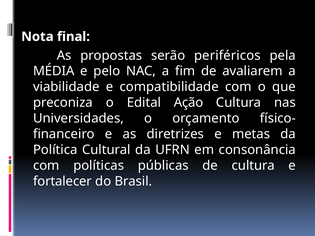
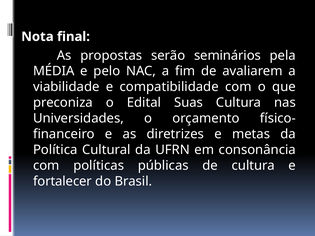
periféricos: periféricos -> seminários
Ação: Ação -> Suas
